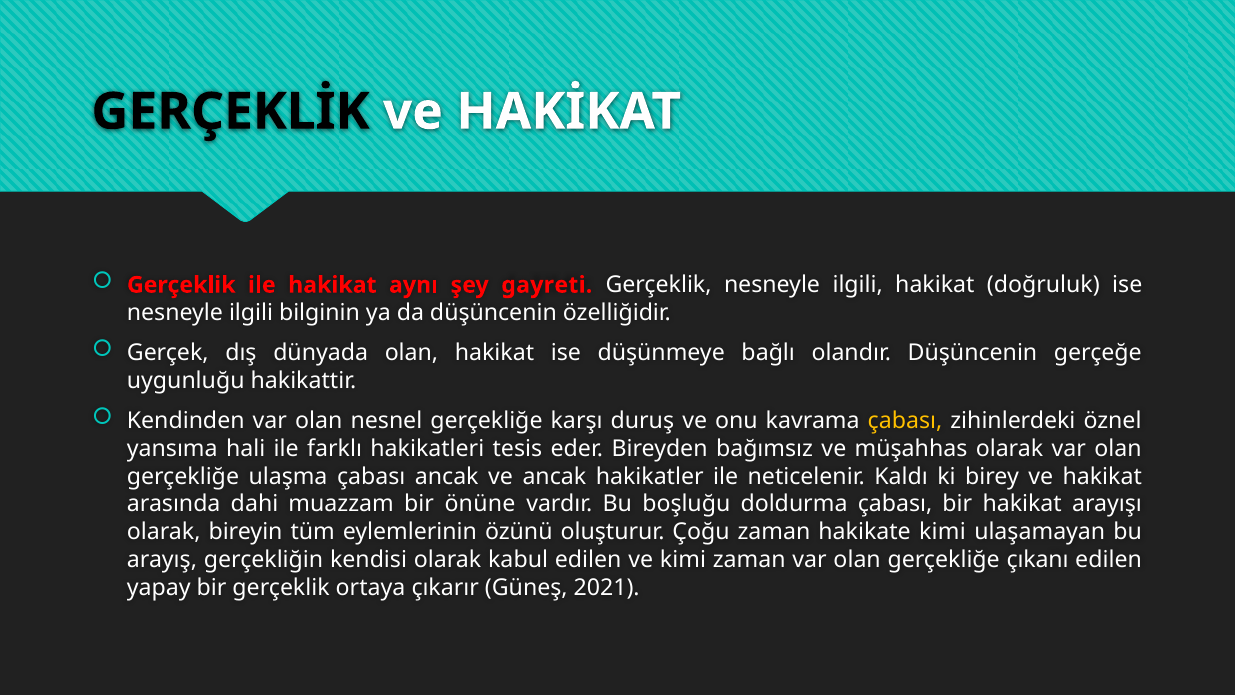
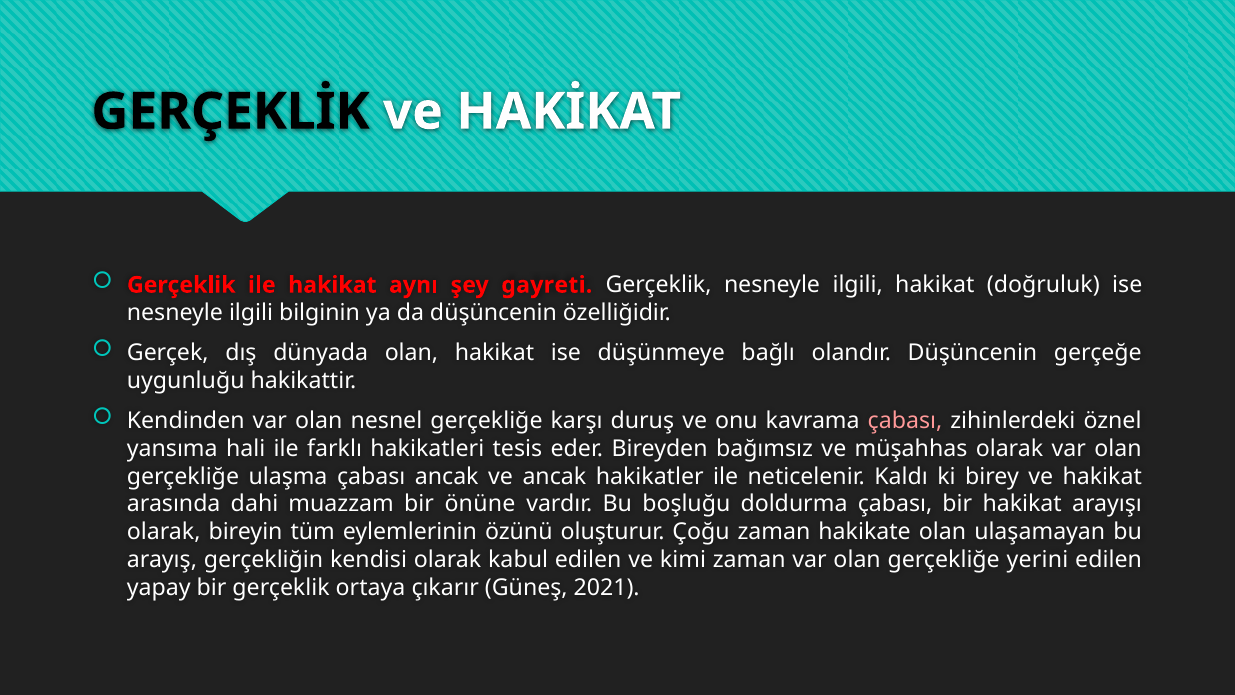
çabası at (905, 421) colour: yellow -> pink
hakikate kimi: kimi -> olan
çıkanı: çıkanı -> yerini
